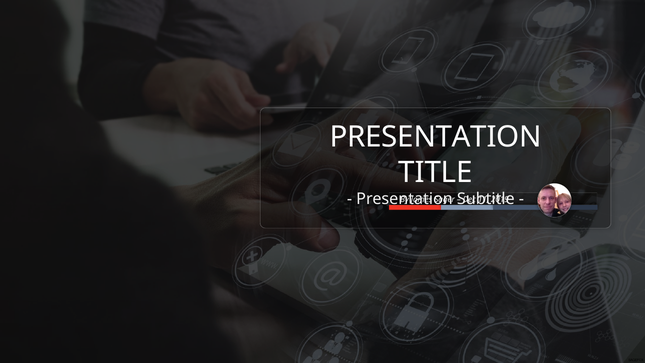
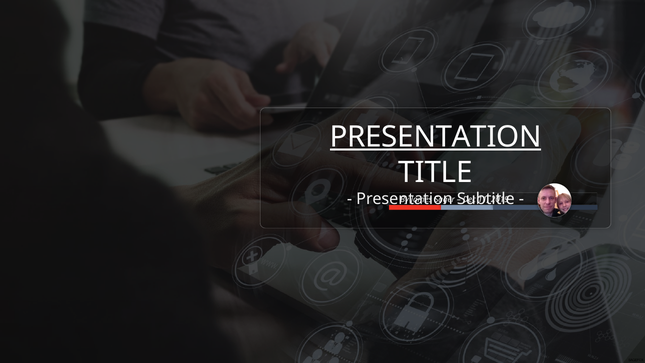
PRESENTATION at (436, 137) underline: none -> present
